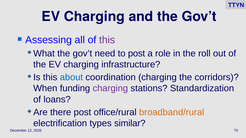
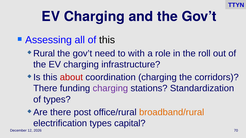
this at (107, 40) colour: purple -> black
What: What -> Rural
to post: post -> with
about colour: blue -> red
When at (45, 89): When -> There
of loans: loans -> types
similar: similar -> capital
